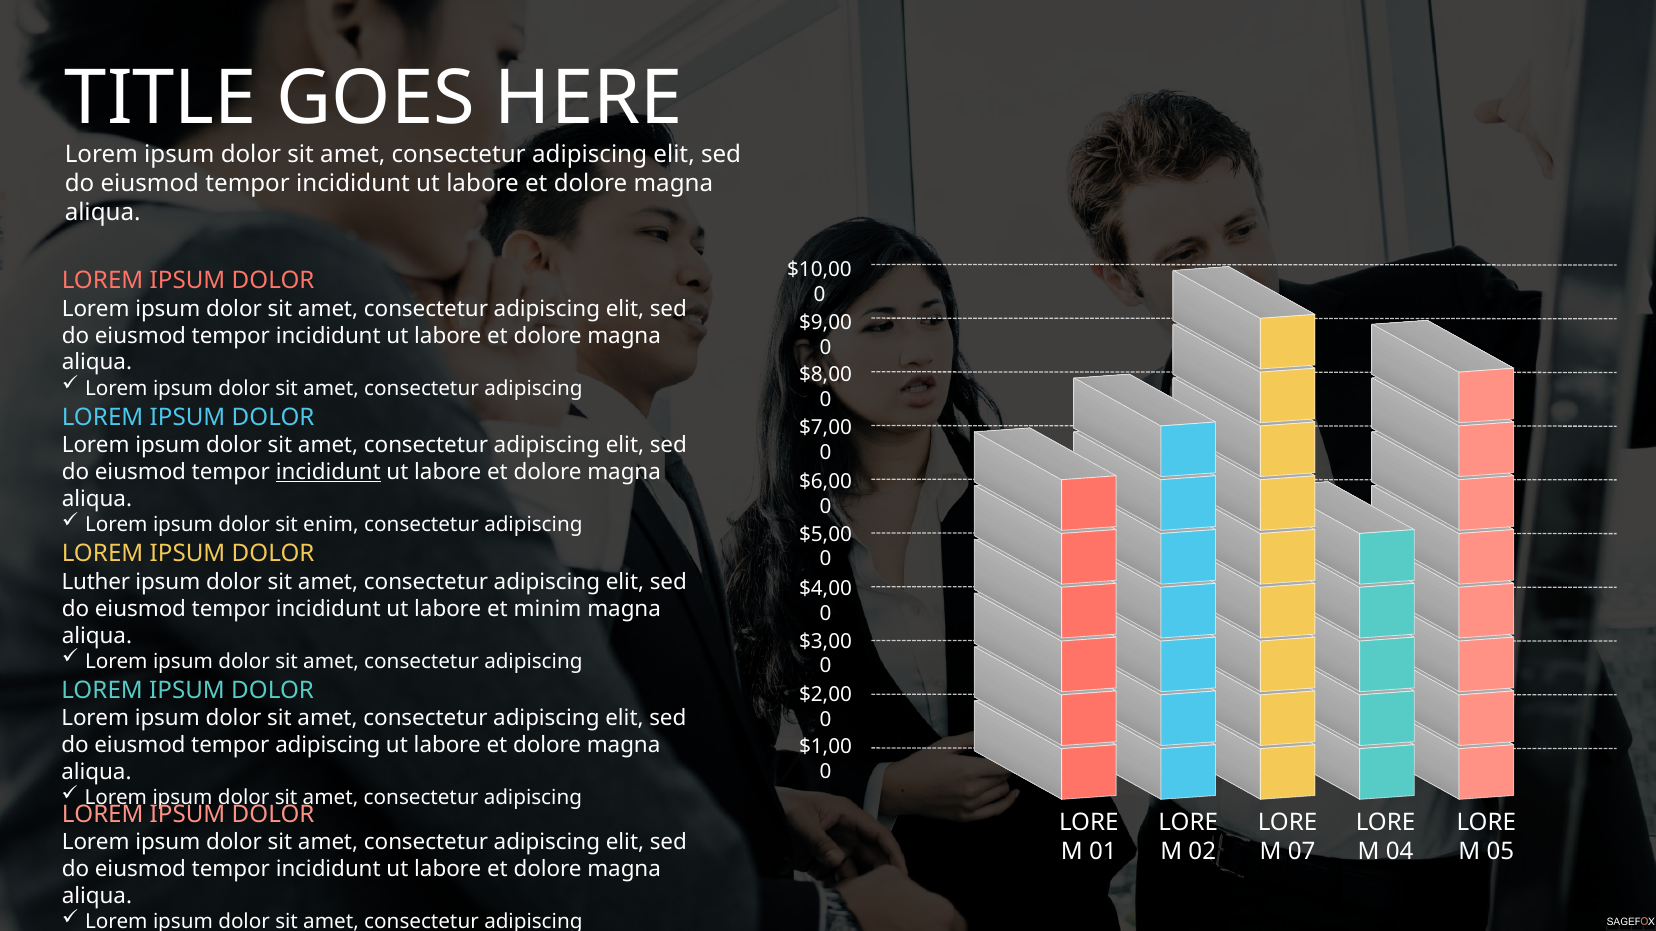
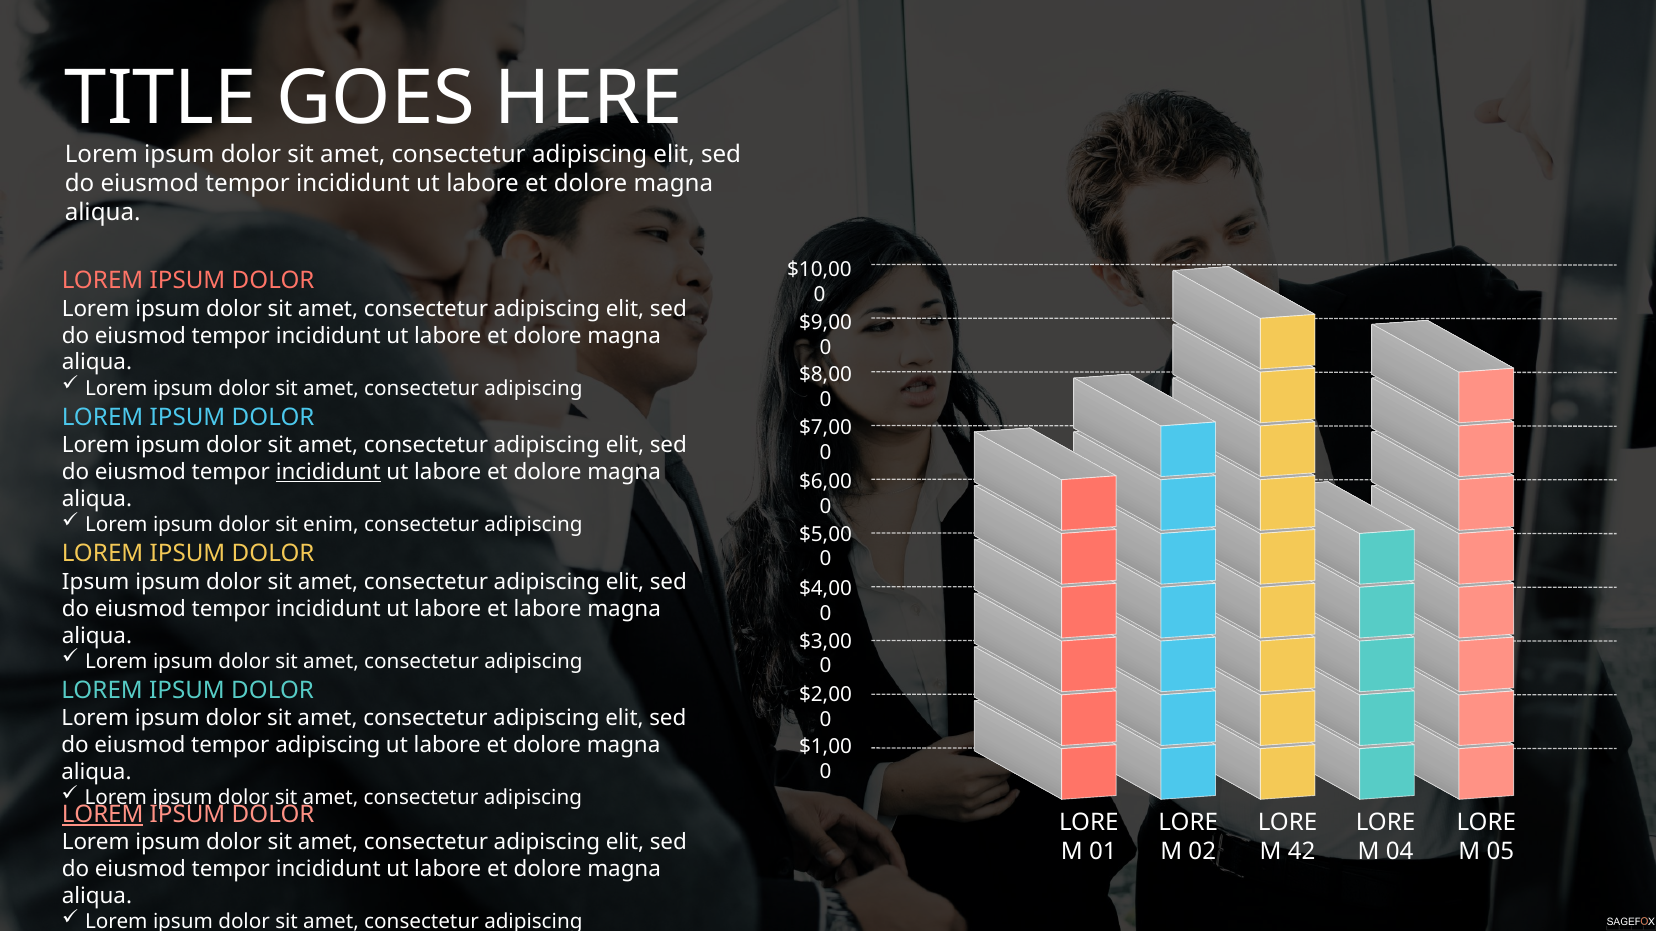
Luther at (96, 582): Luther -> Ipsum
et minim: minim -> labore
LOREM at (103, 815) underline: none -> present
07: 07 -> 42
